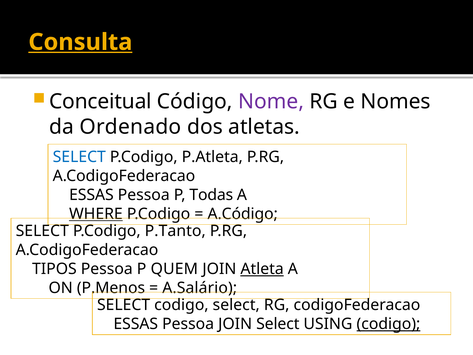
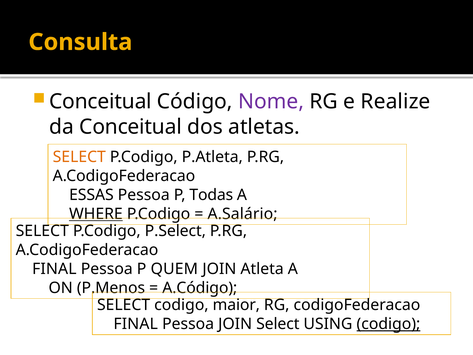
Consulta underline: present -> none
Nomes: Nomes -> Realize
da Ordenado: Ordenado -> Conceitual
SELECT at (79, 157) colour: blue -> orange
A.Código: A.Código -> A.Salário
P.Tanto: P.Tanto -> P.Select
TIPOS at (54, 269): TIPOS -> FINAL
Atleta underline: present -> none
A.Salário: A.Salário -> A.Código
codigo select: select -> maior
ESSAS at (136, 324): ESSAS -> FINAL
